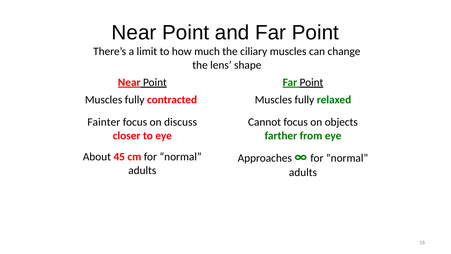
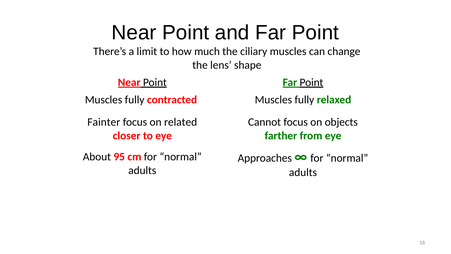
discuss: discuss -> related
45: 45 -> 95
